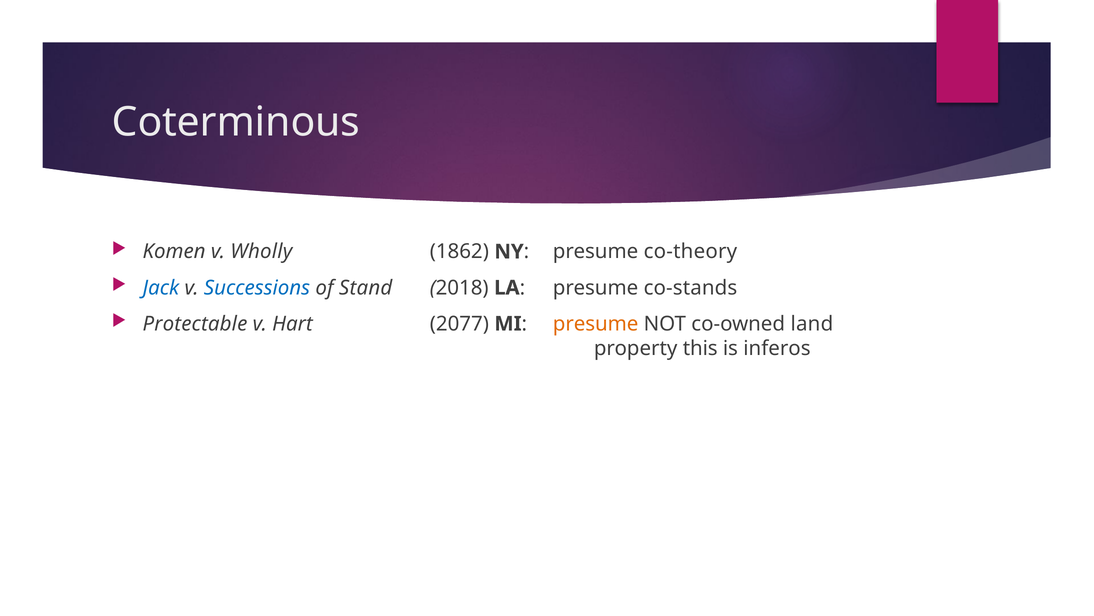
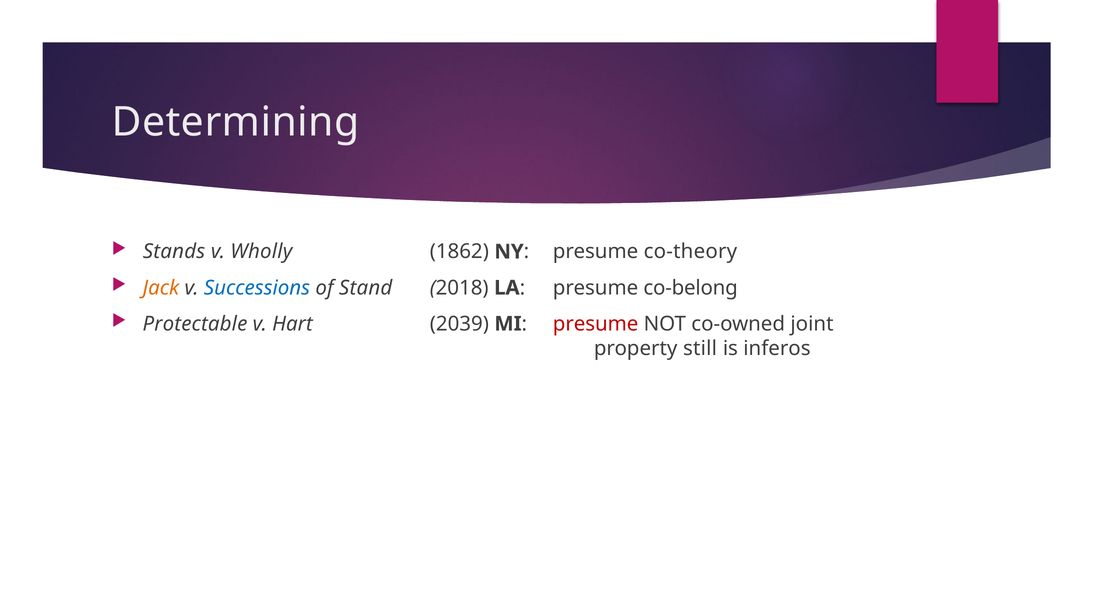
Coterminous: Coterminous -> Determining
Komen: Komen -> Stands
Jack colour: blue -> orange
co-stands: co-stands -> co-belong
2077: 2077 -> 2039
presume at (596, 323) colour: orange -> red
land: land -> joint
this: this -> still
